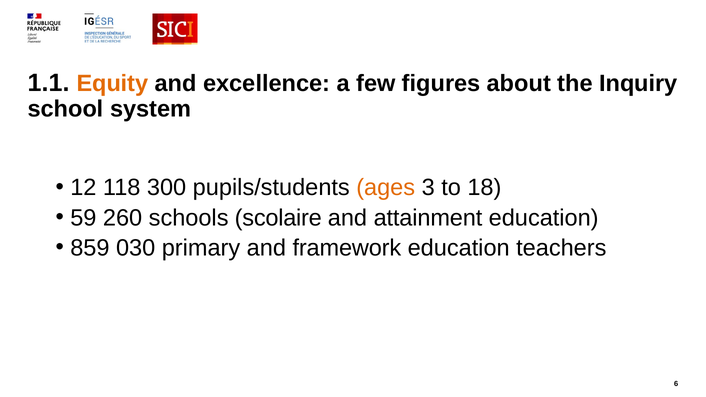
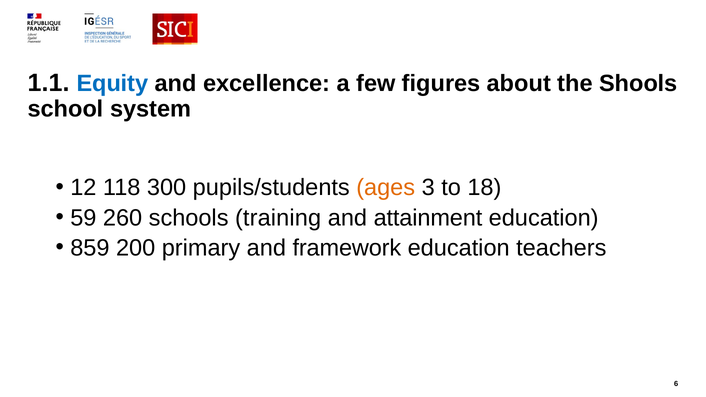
Equity colour: orange -> blue
Inquiry: Inquiry -> Shools
scolaire: scolaire -> training
030: 030 -> 200
